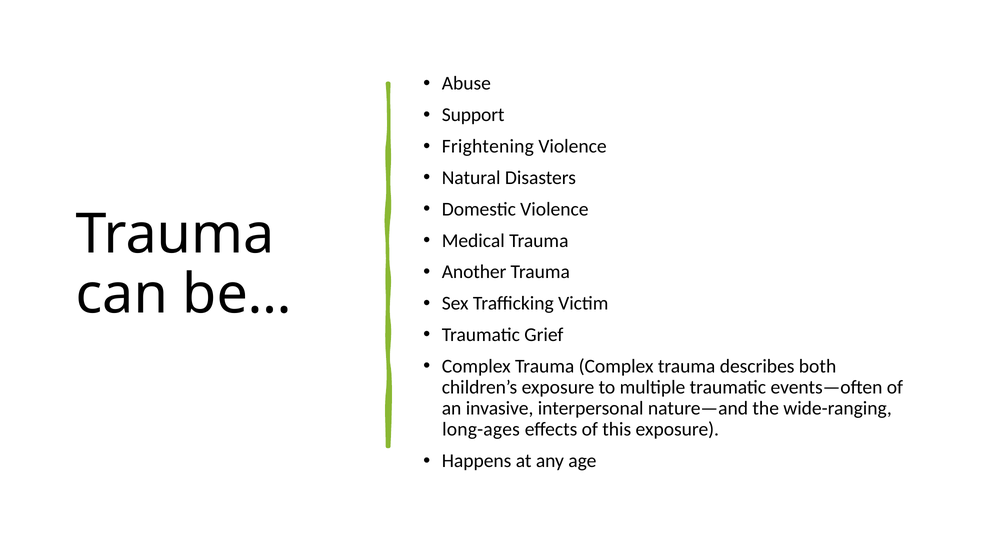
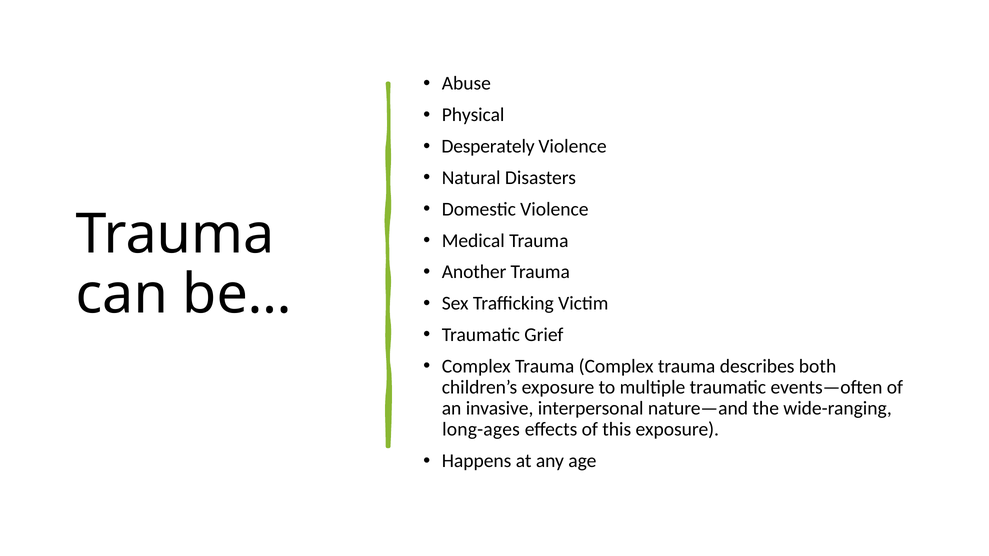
Support: Support -> Physical
Frightening: Frightening -> Desperately
